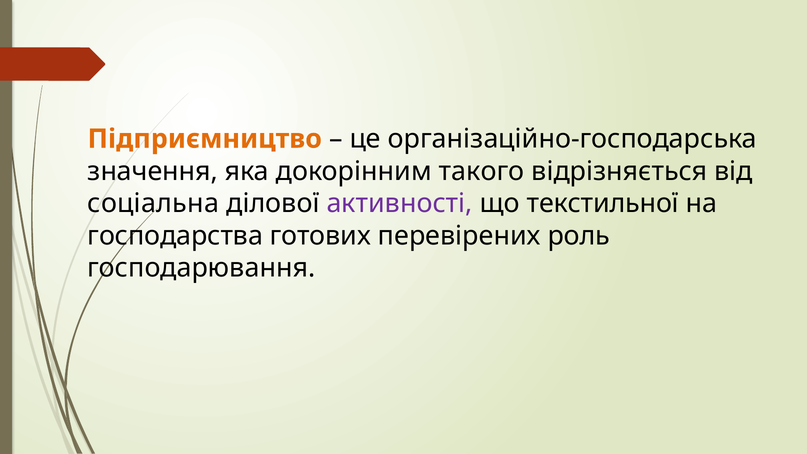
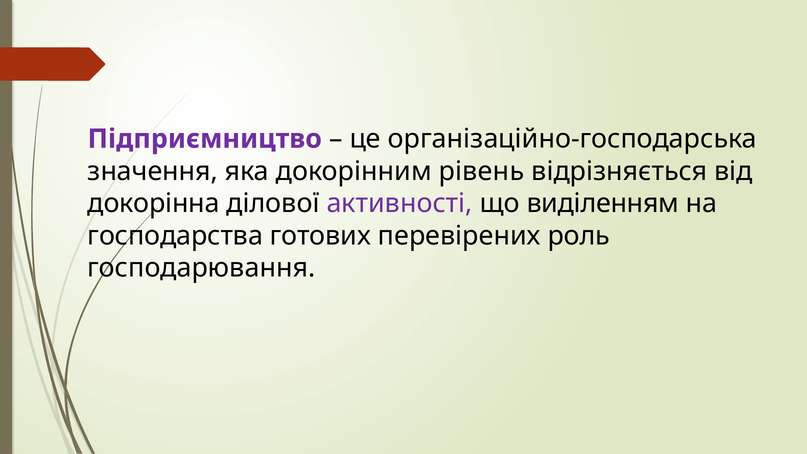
Підприємництво colour: orange -> purple
такого: такого -> рівень
соціальна: соціальна -> докорінна
текстильної: текстильної -> виділенням
